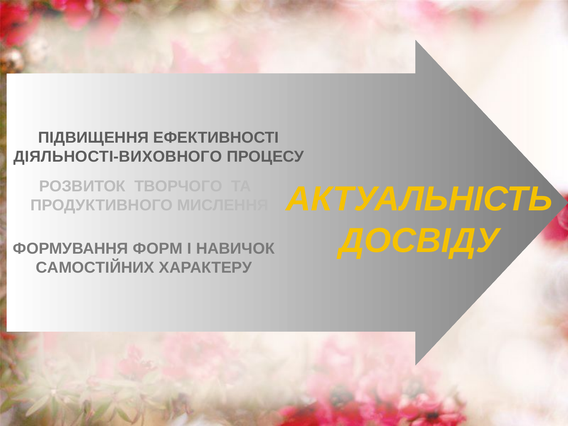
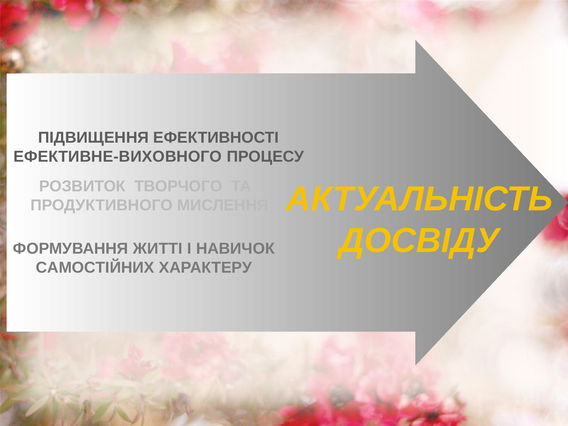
ДІЯЛЬНОСТІ-ВИХОВНОГО: ДІЯЛЬНОСТІ-ВИХОВНОГО -> ЕФЕКТИВНЕ-ВИХОВНОГО
ФОРМ: ФОРМ -> ЖИТТІ
